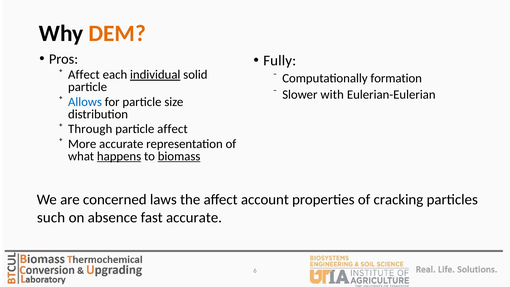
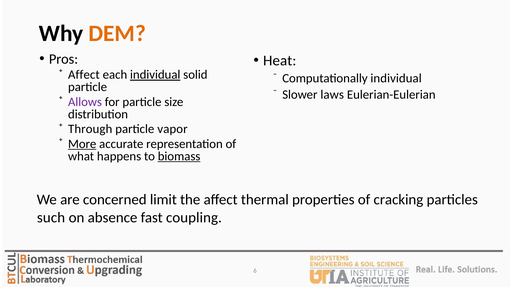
Fully: Fully -> Heat
Computationally formation: formation -> individual
with: with -> laws
Allows colour: blue -> purple
particle affect: affect -> vapor
More underline: none -> present
happens underline: present -> none
laws: laws -> limit
account: account -> thermal
fast accurate: accurate -> coupling
